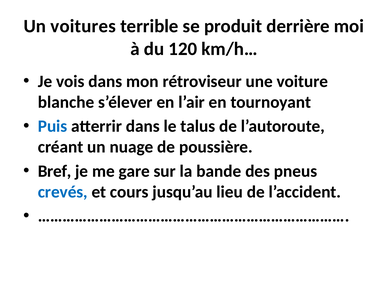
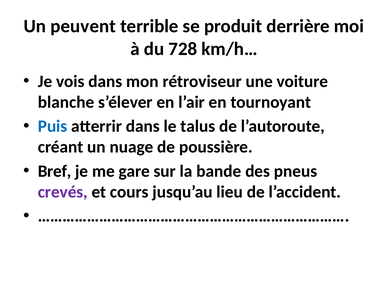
voitures: voitures -> peuvent
120: 120 -> 728
crevés colour: blue -> purple
